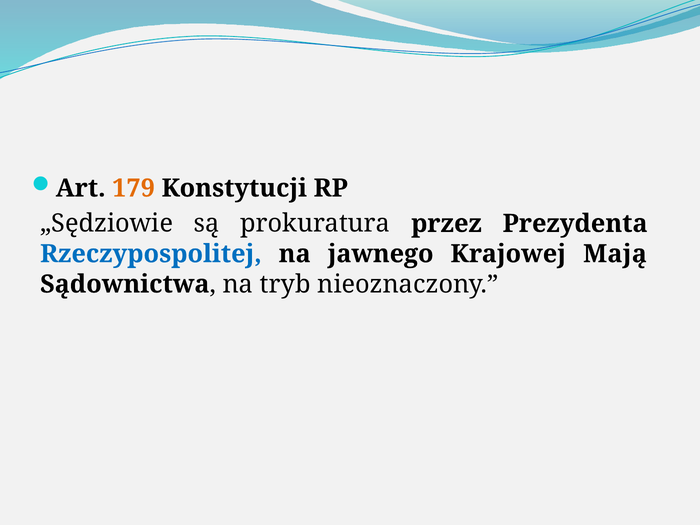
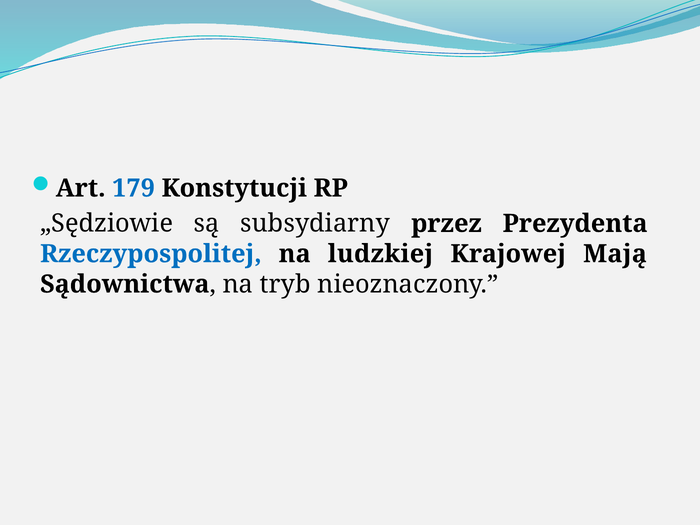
179 colour: orange -> blue
prokuratura: prokuratura -> subsydiarny
jawnego: jawnego -> ludzkiej
